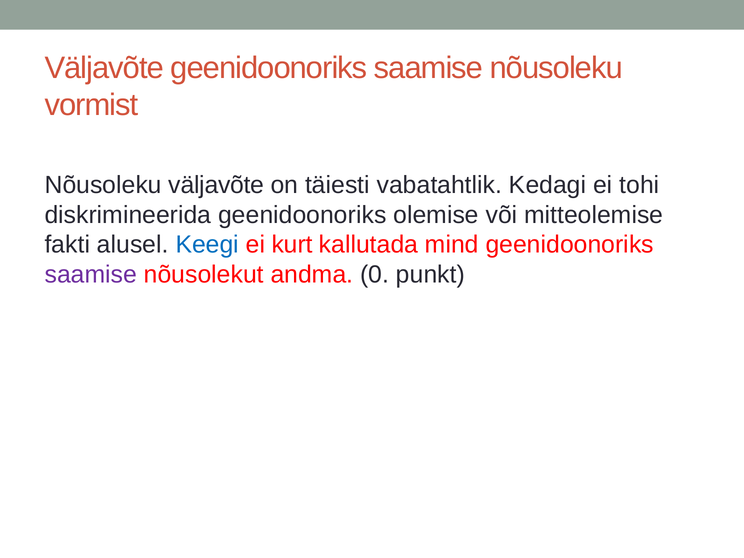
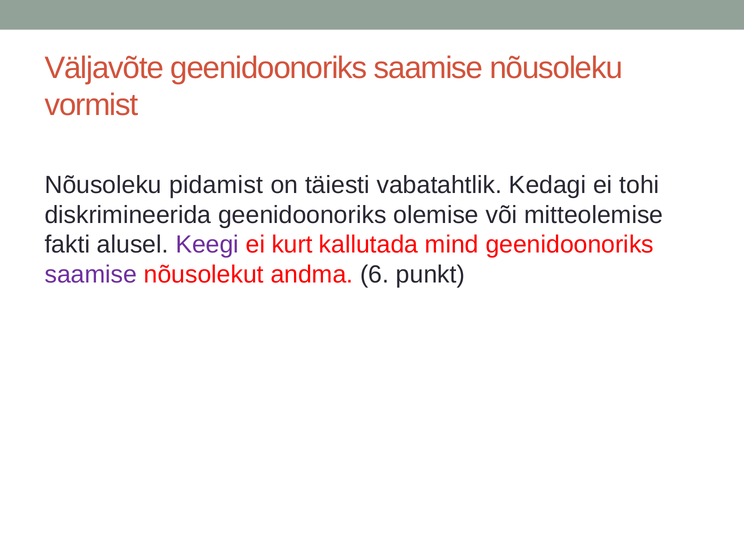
Nõusoleku väljavõte: väljavõte -> pidamist
Keegi colour: blue -> purple
0: 0 -> 6
